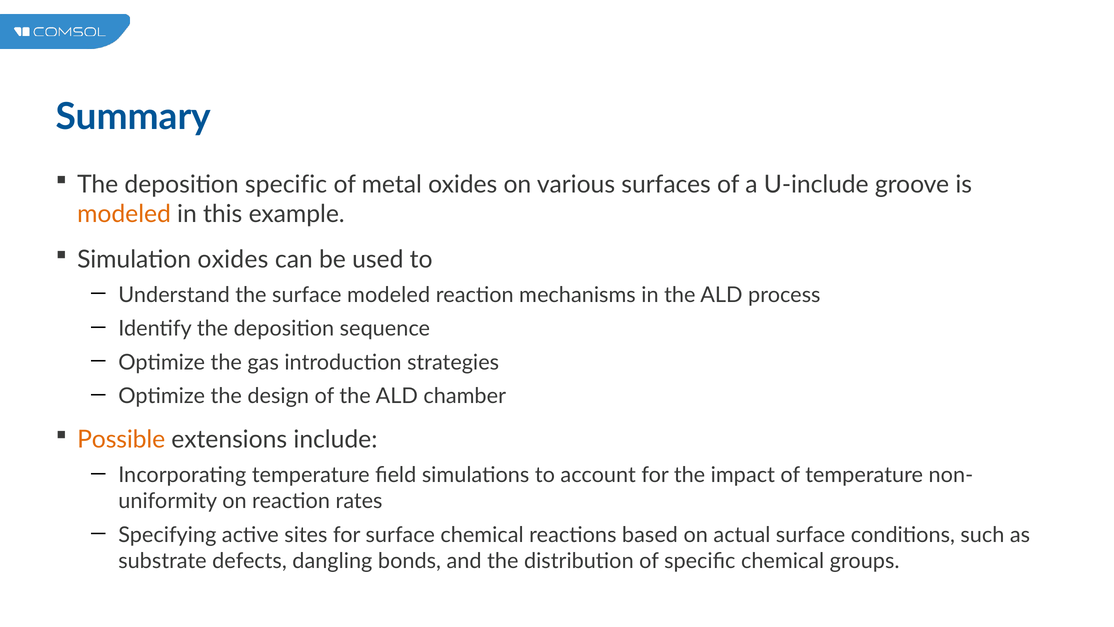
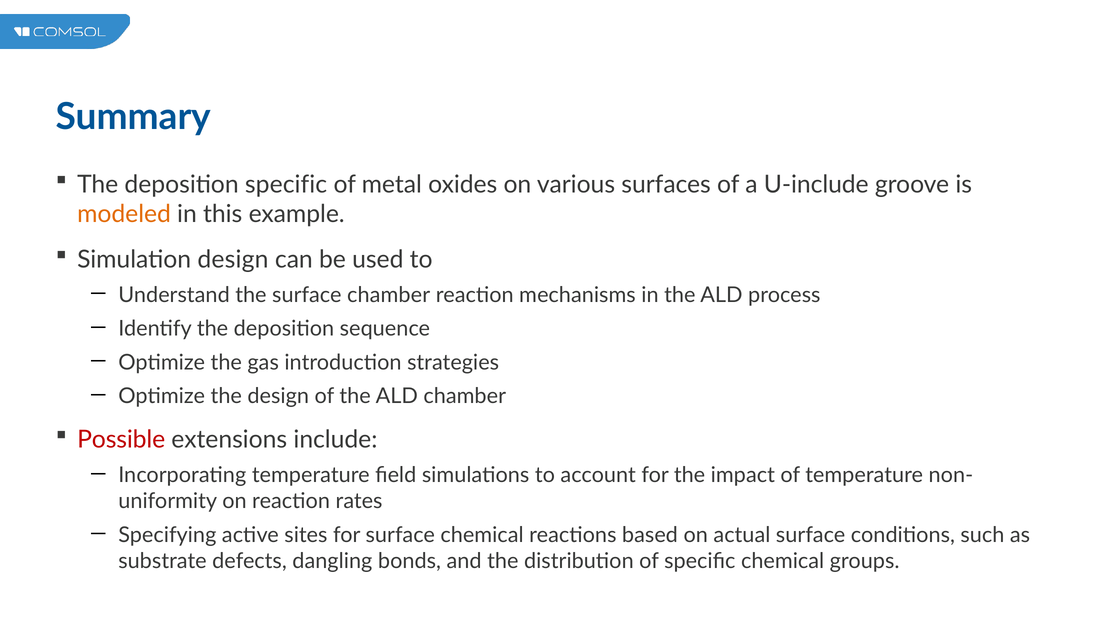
Simulation oxides: oxides -> design
surface modeled: modeled -> chamber
Possible colour: orange -> red
